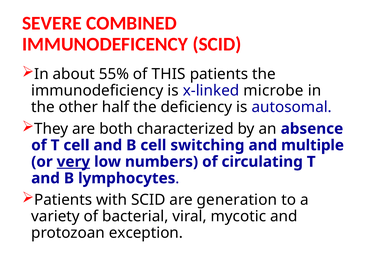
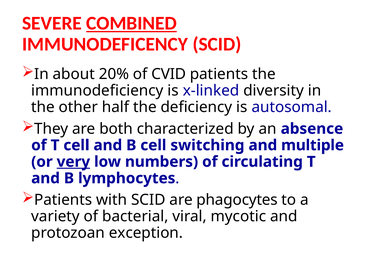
COMBINED underline: none -> present
55%: 55% -> 20%
THIS: THIS -> CVID
microbe: microbe -> diversity
generation: generation -> phagocytes
